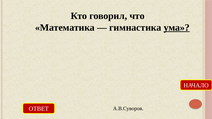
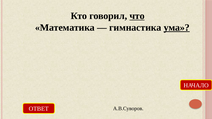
что underline: none -> present
